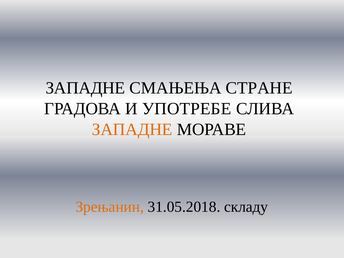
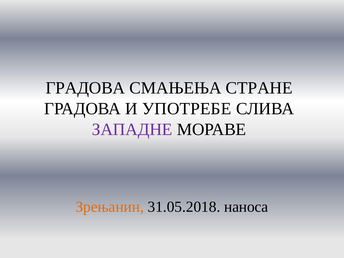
ЗАПАДНЕ at (85, 88): ЗАПАДНЕ -> ГРАДОВА
ЗАПАДНЕ at (132, 129) colour: orange -> purple
складу: складу -> наноса
